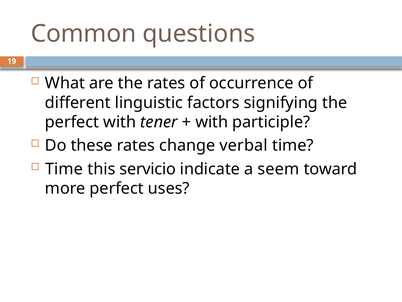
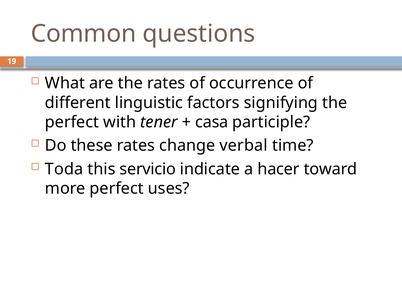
with at (212, 122): with -> casa
Time at (64, 169): Time -> Toda
seem: seem -> hacer
